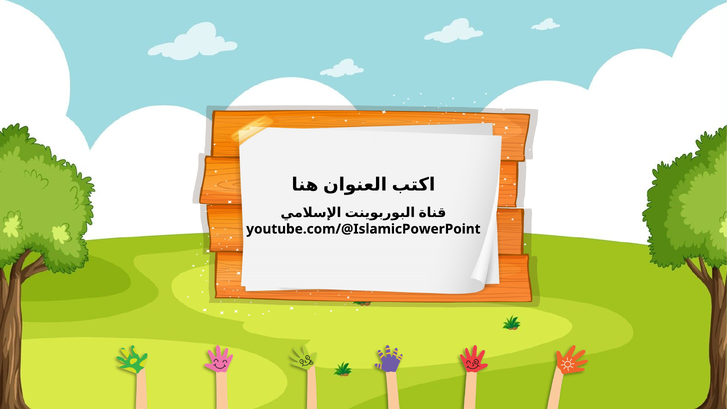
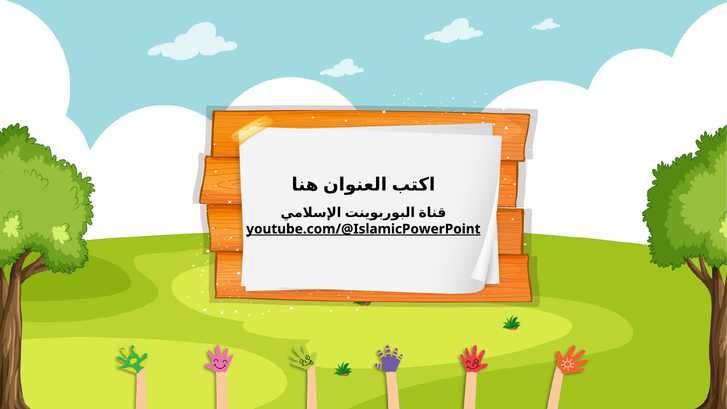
youtube.com/@IslamicPowerPoint underline: none -> present
